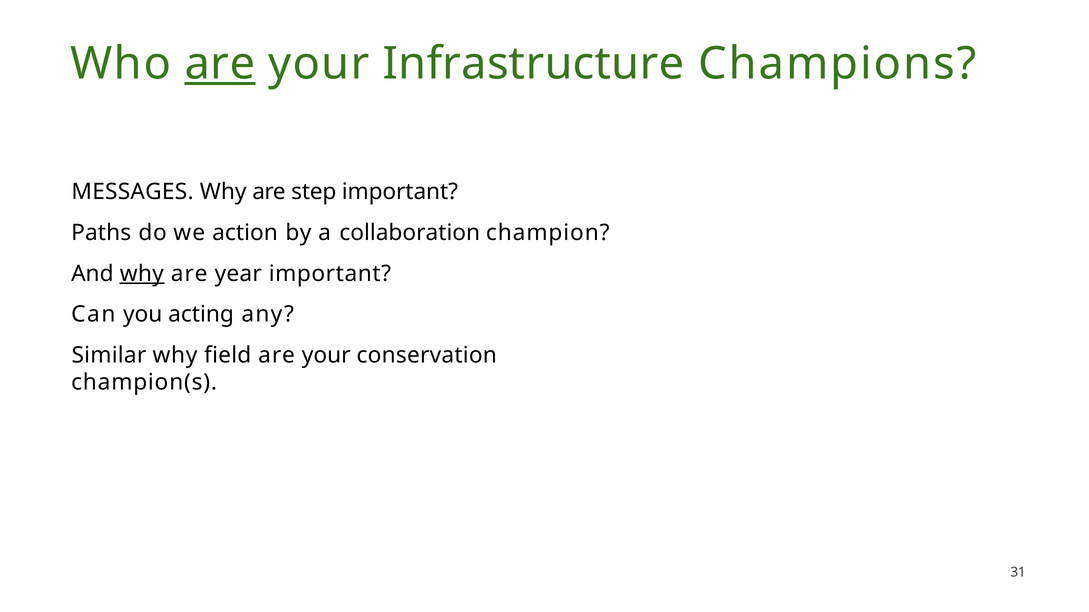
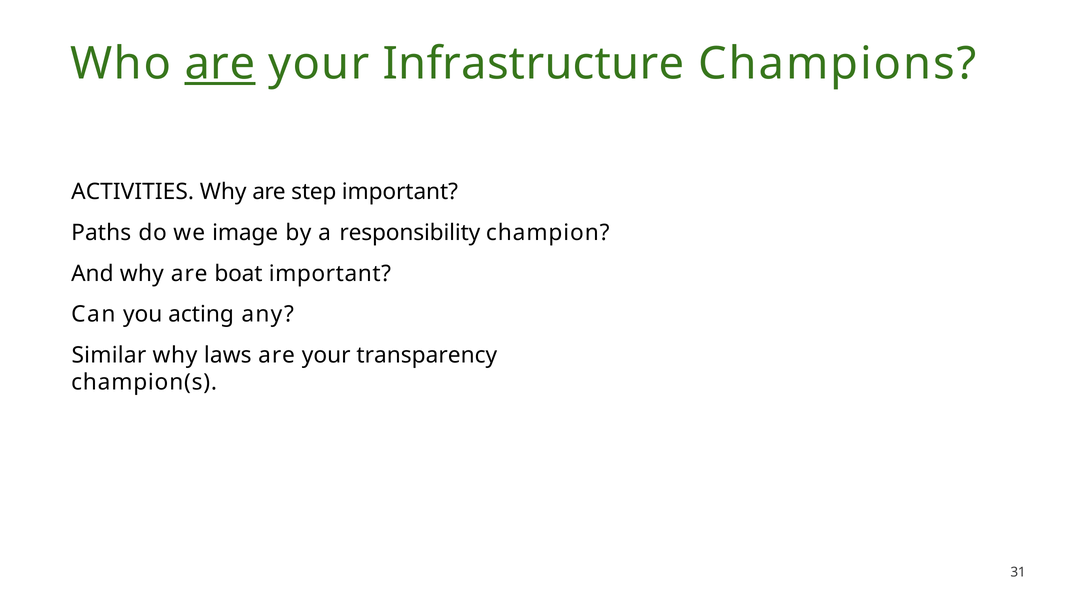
MESSAGES: MESSAGES -> ACTIVITIES
action: action -> image
collaboration: collaboration -> responsibility
why at (142, 274) underline: present -> none
year: year -> boat
field: field -> laws
conservation: conservation -> transparency
